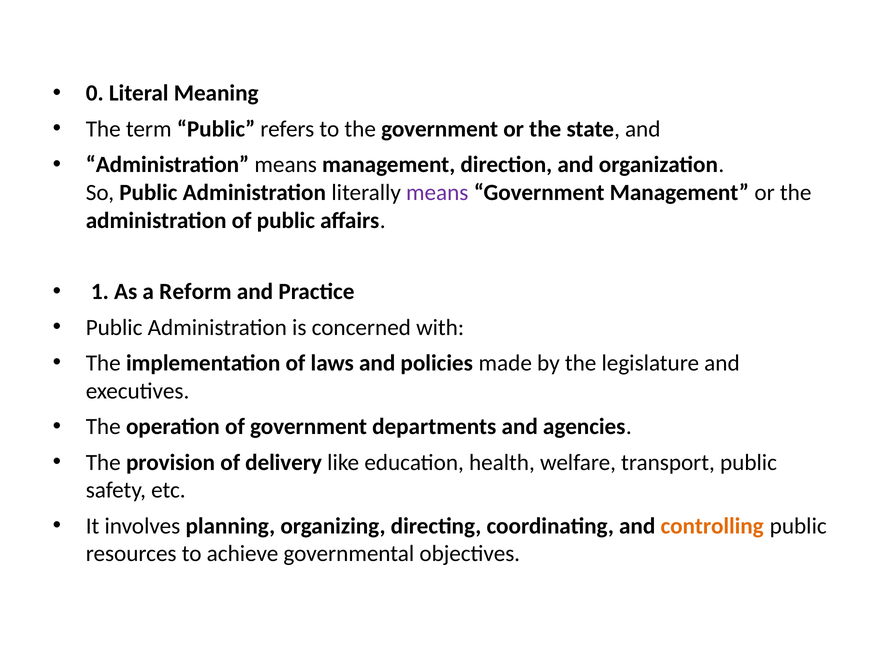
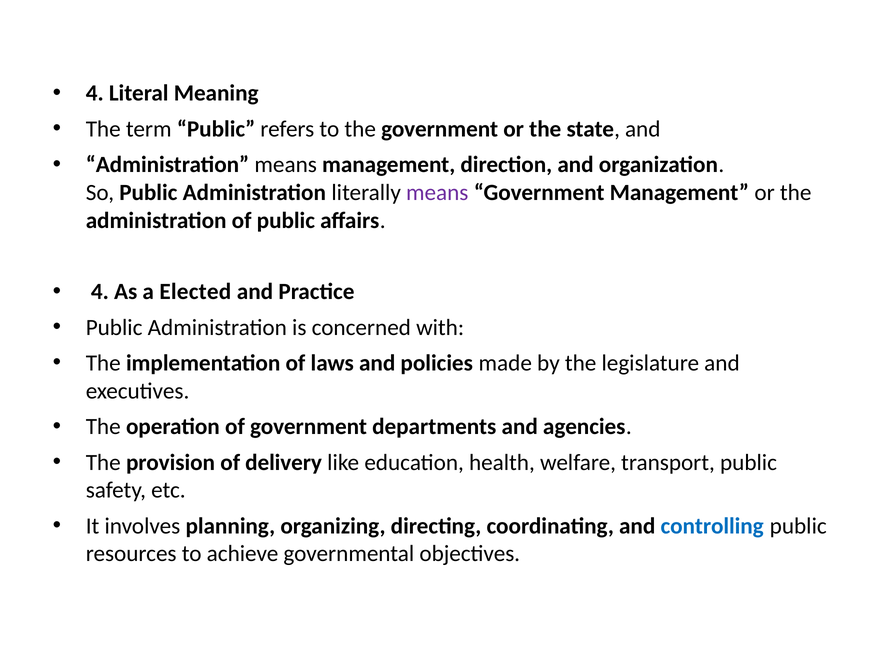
0 at (95, 93): 0 -> 4
1 at (100, 292): 1 -> 4
Reform: Reform -> Elected
controlling colour: orange -> blue
